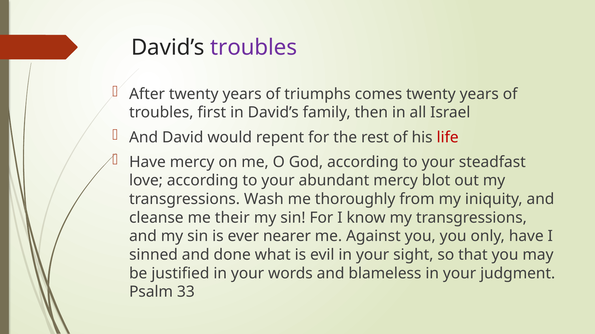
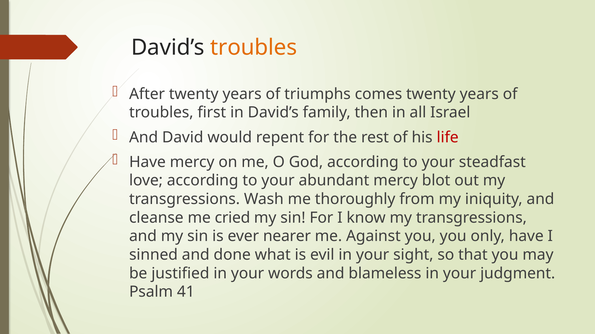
troubles at (254, 48) colour: purple -> orange
their: their -> cried
33: 33 -> 41
